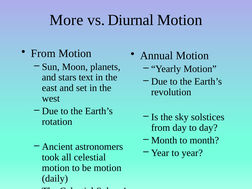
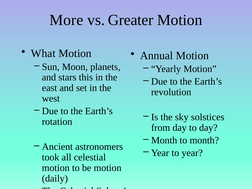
Diurnal: Diurnal -> Greater
From at (43, 53): From -> What
text: text -> this
